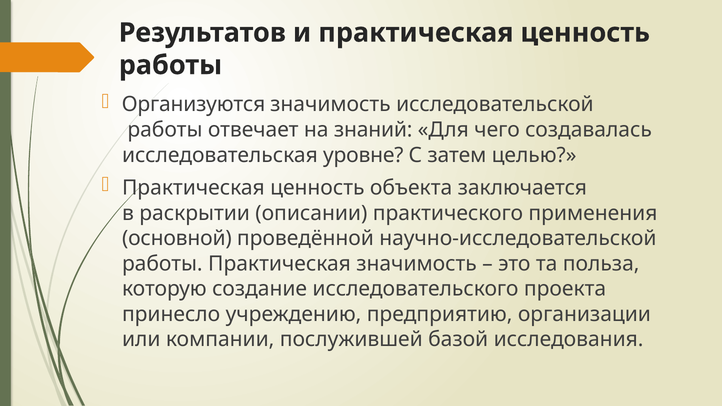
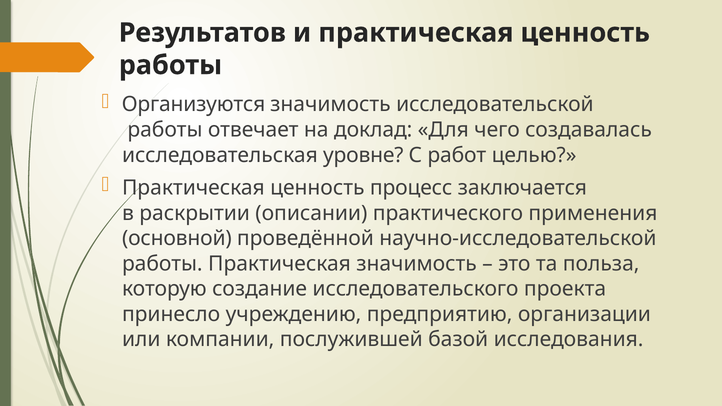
знаний: знаний -> доклад
затем: затем -> работ
объекта: объекта -> процесс
